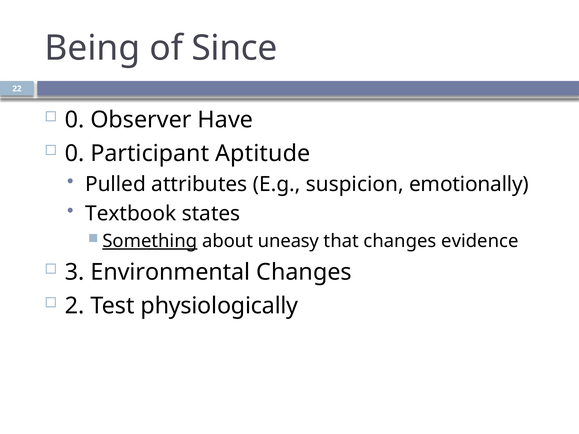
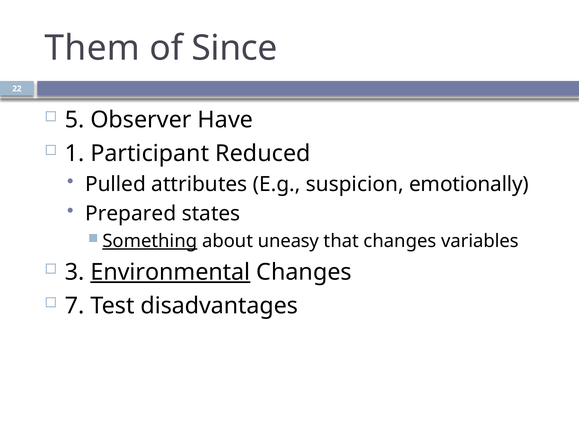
Being: Being -> Them
0 at (75, 120): 0 -> 5
0 at (75, 153): 0 -> 1
Aptitude: Aptitude -> Reduced
Textbook: Textbook -> Prepared
evidence: evidence -> variables
Environmental underline: none -> present
2: 2 -> 7
physiologically: physiologically -> disadvantages
